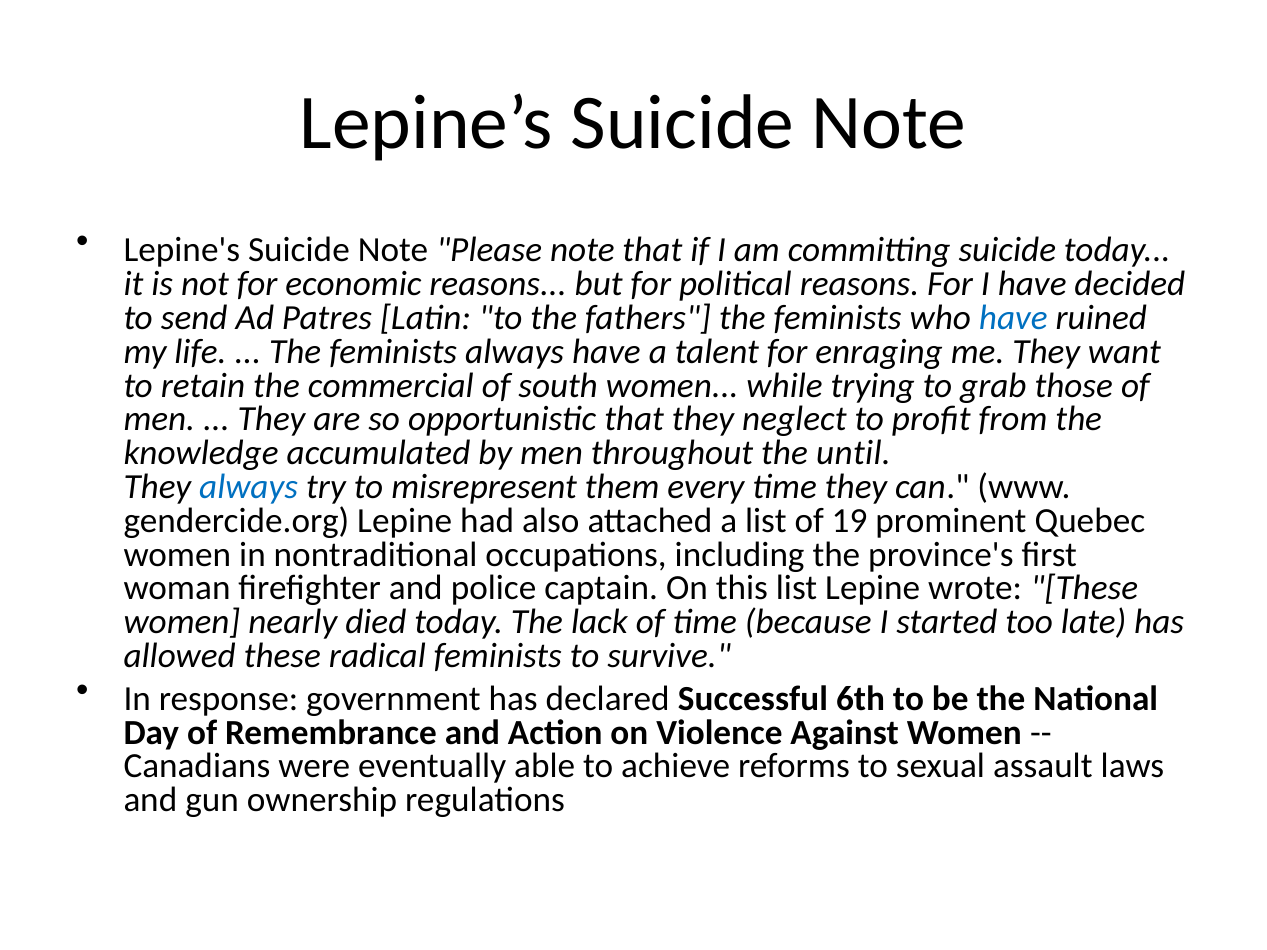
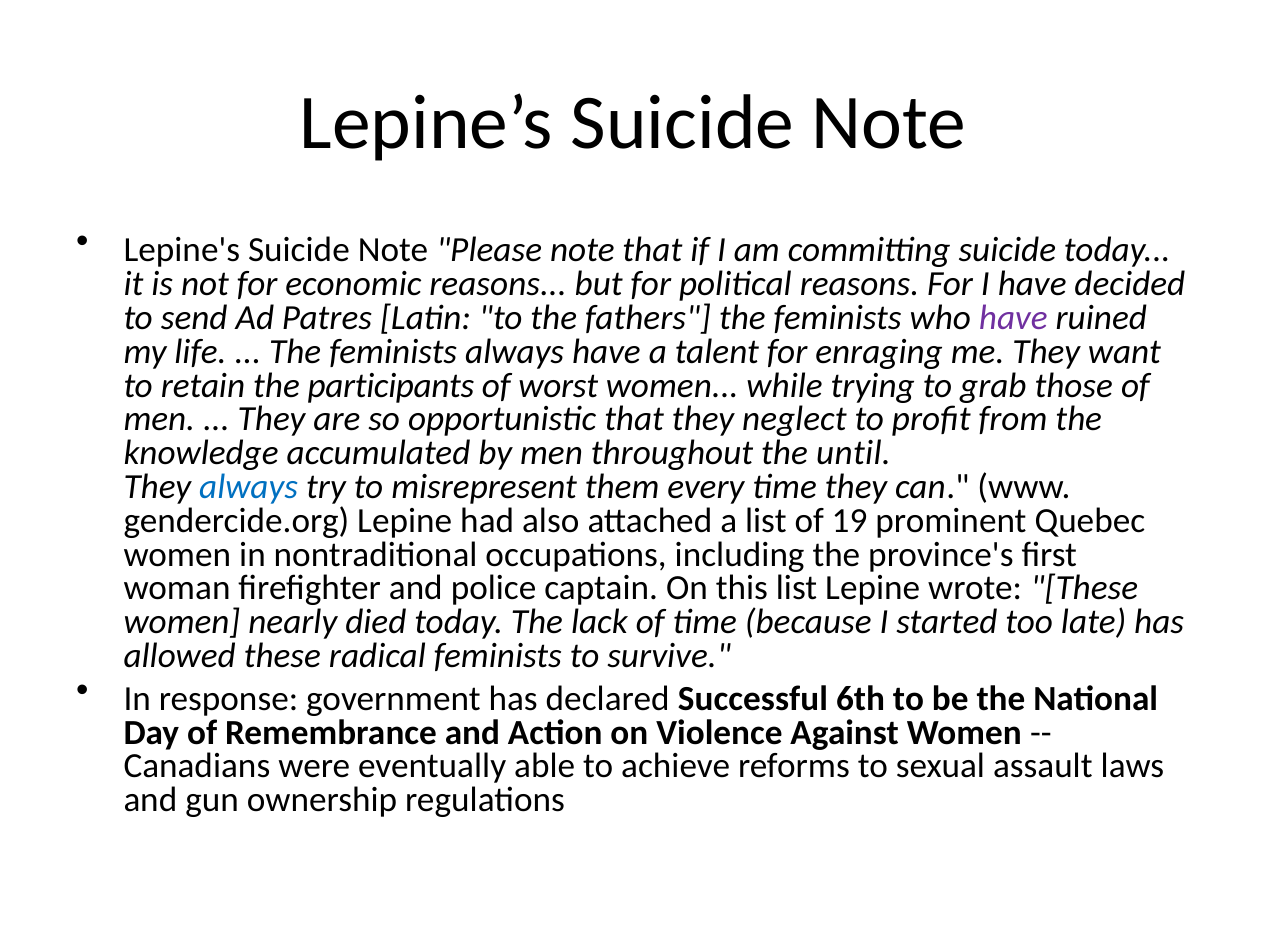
have at (1013, 318) colour: blue -> purple
commercial: commercial -> participants
south: south -> worst
